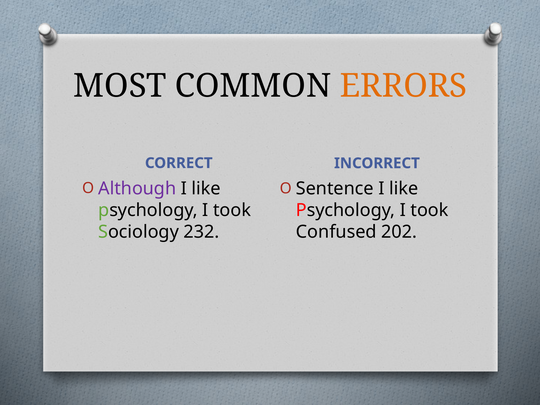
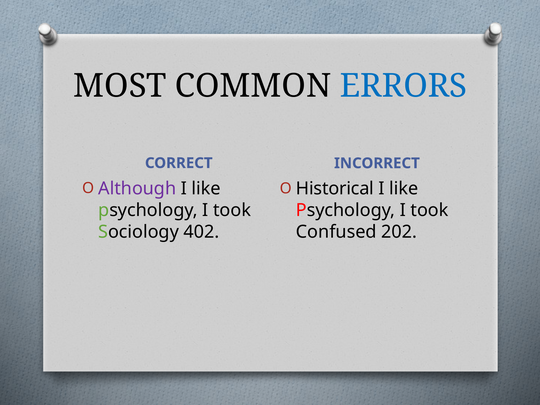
ERRORS colour: orange -> blue
Sentence: Sentence -> Historical
232: 232 -> 402
